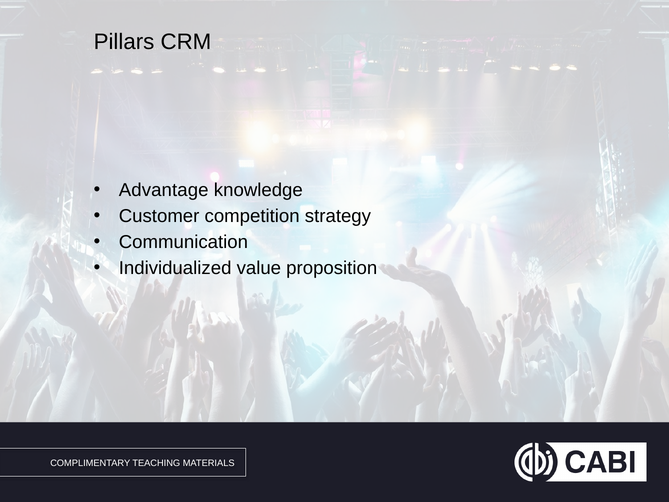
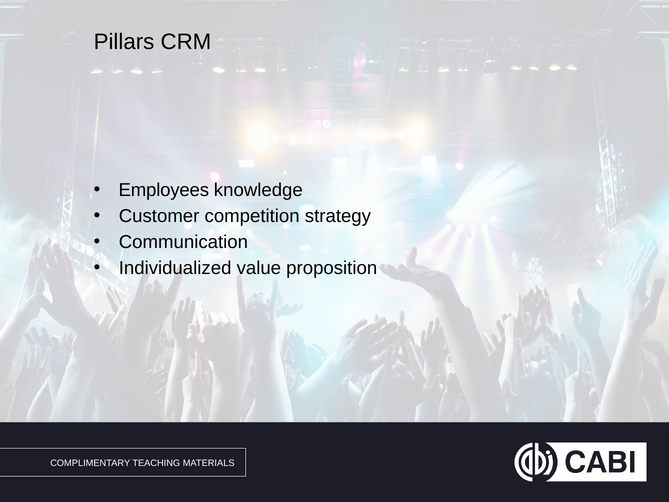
Advantage: Advantage -> Employees
